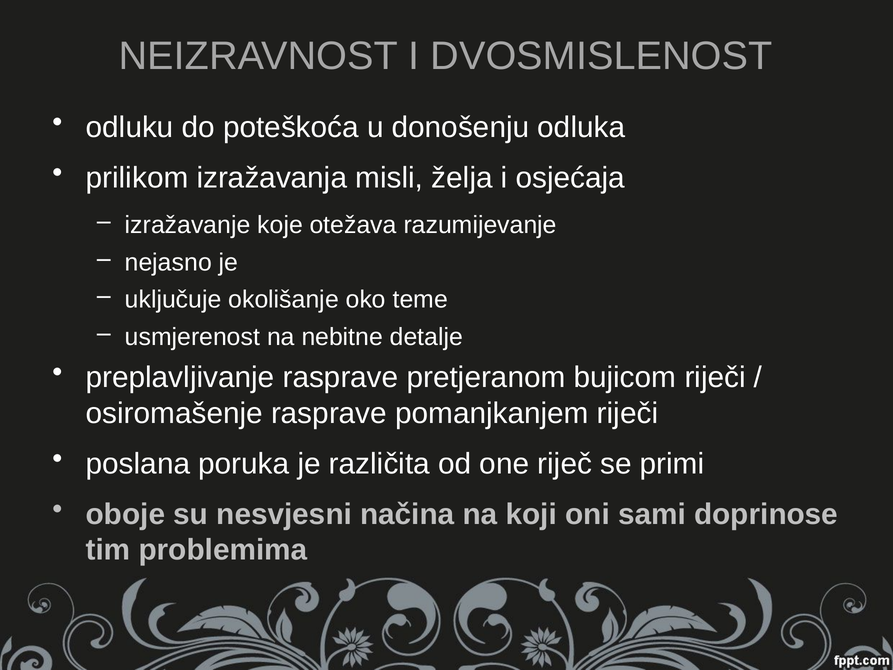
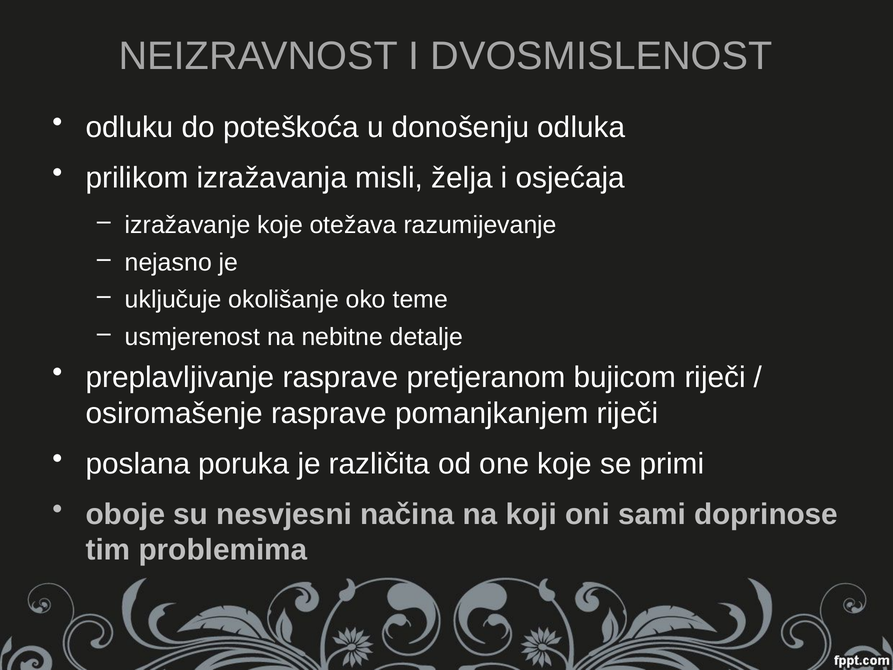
one riječ: riječ -> koje
